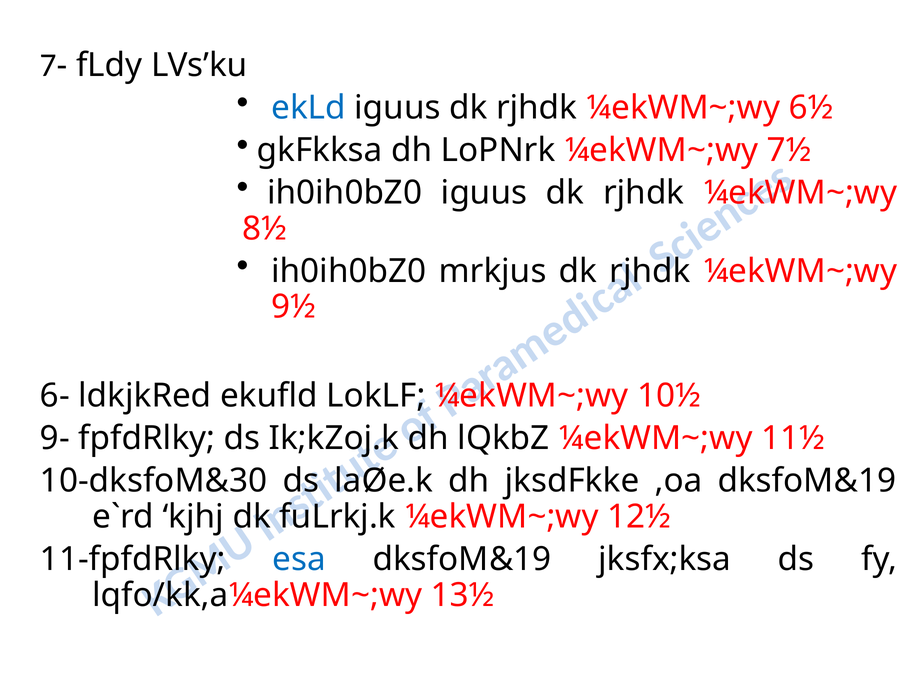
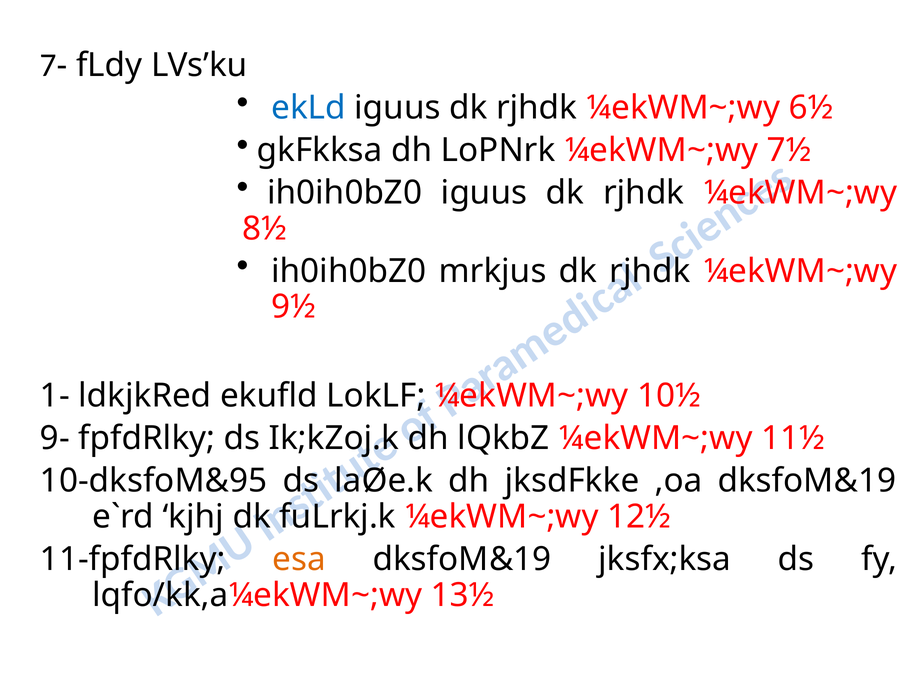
6-: 6- -> 1-
10-dksfoM&30: 10-dksfoM&30 -> 10-dksfoM&95
esa colour: blue -> orange
